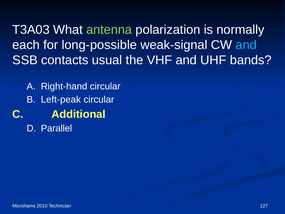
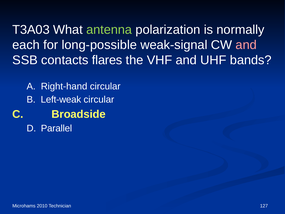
and at (246, 45) colour: light blue -> pink
usual: usual -> flares
Left-peak: Left-peak -> Left-weak
Additional: Additional -> Broadside
